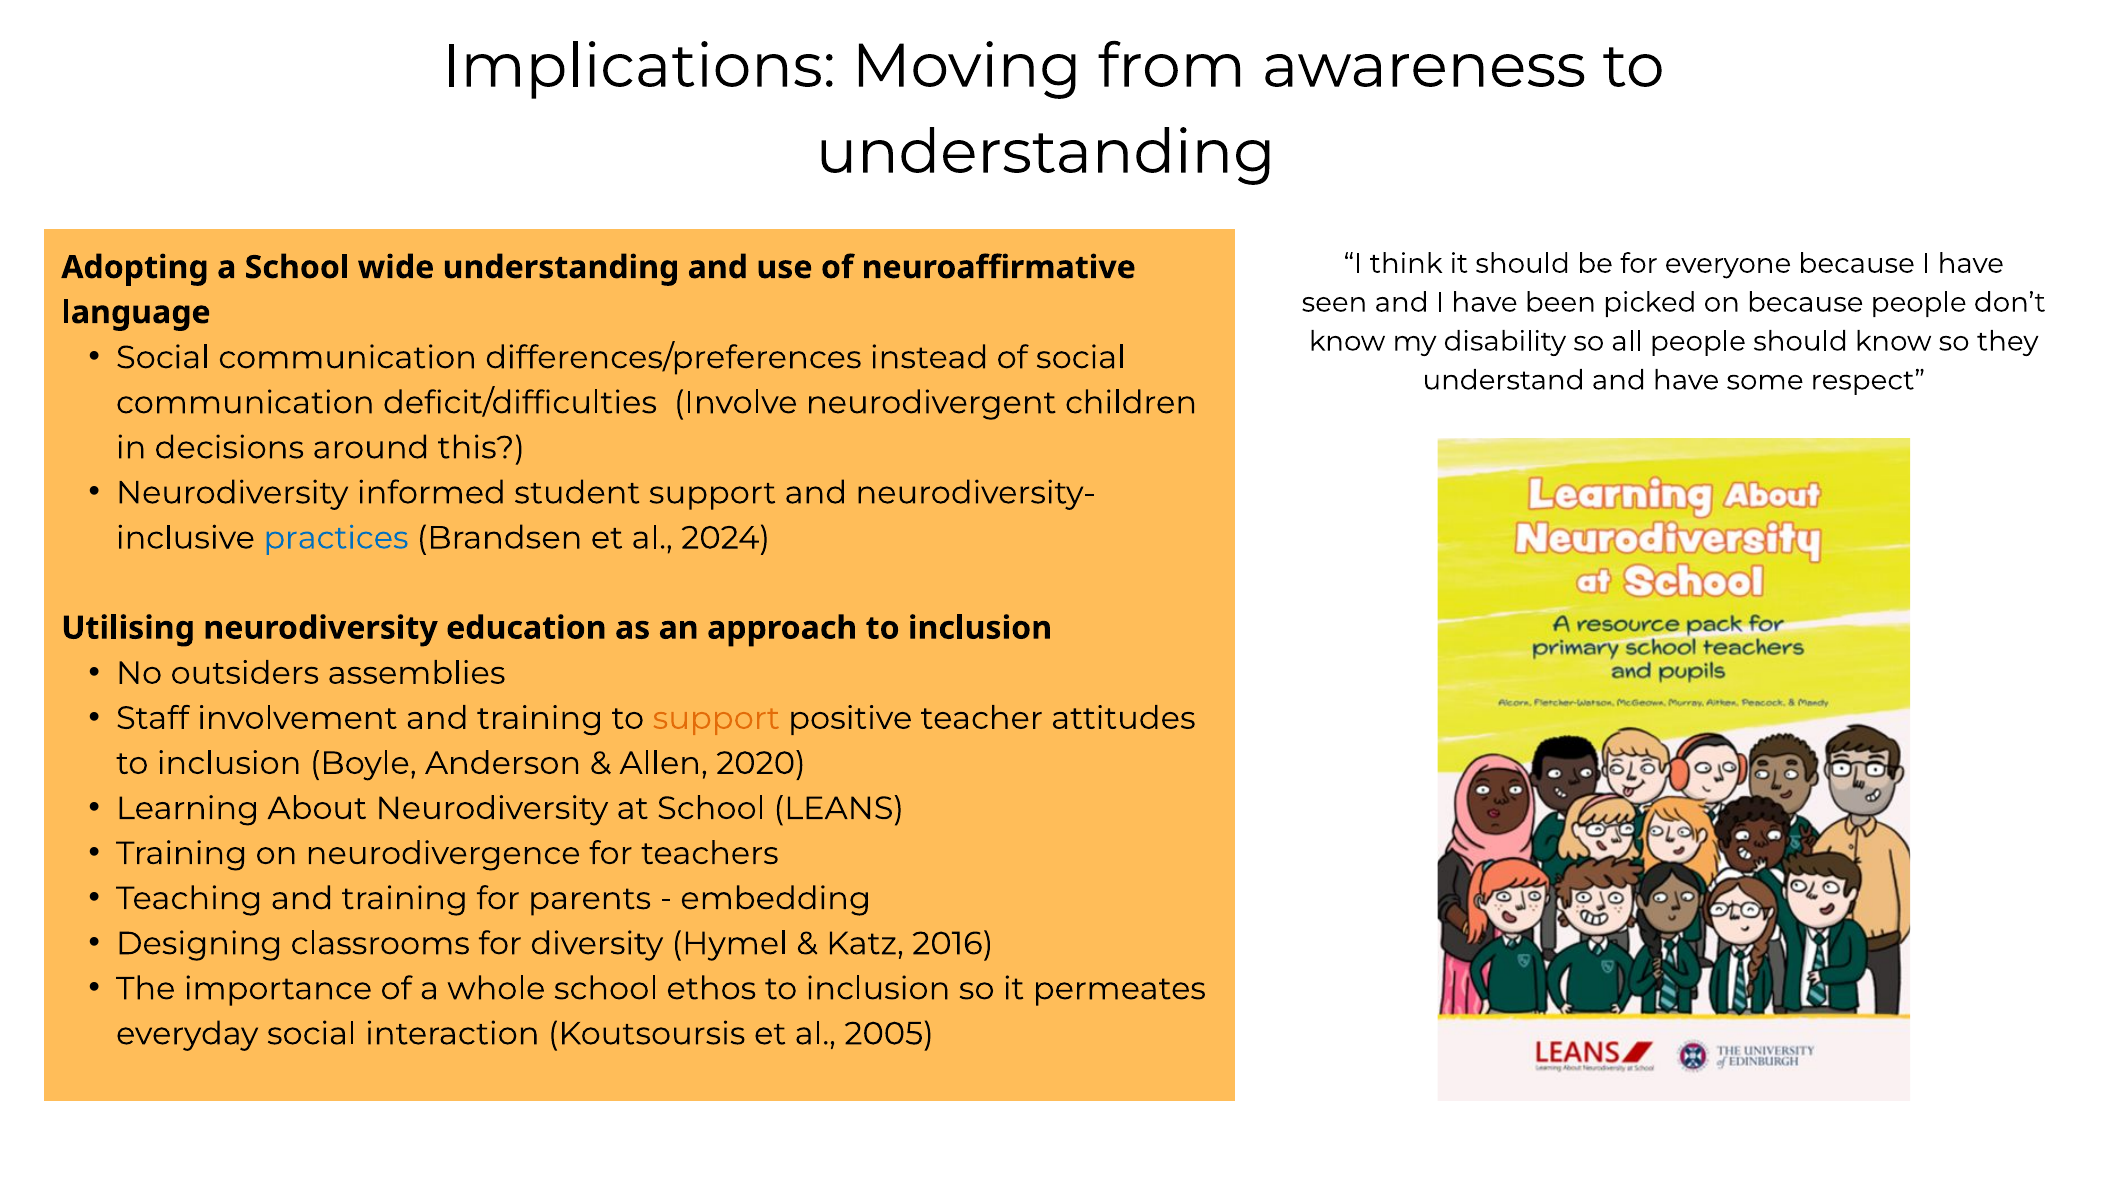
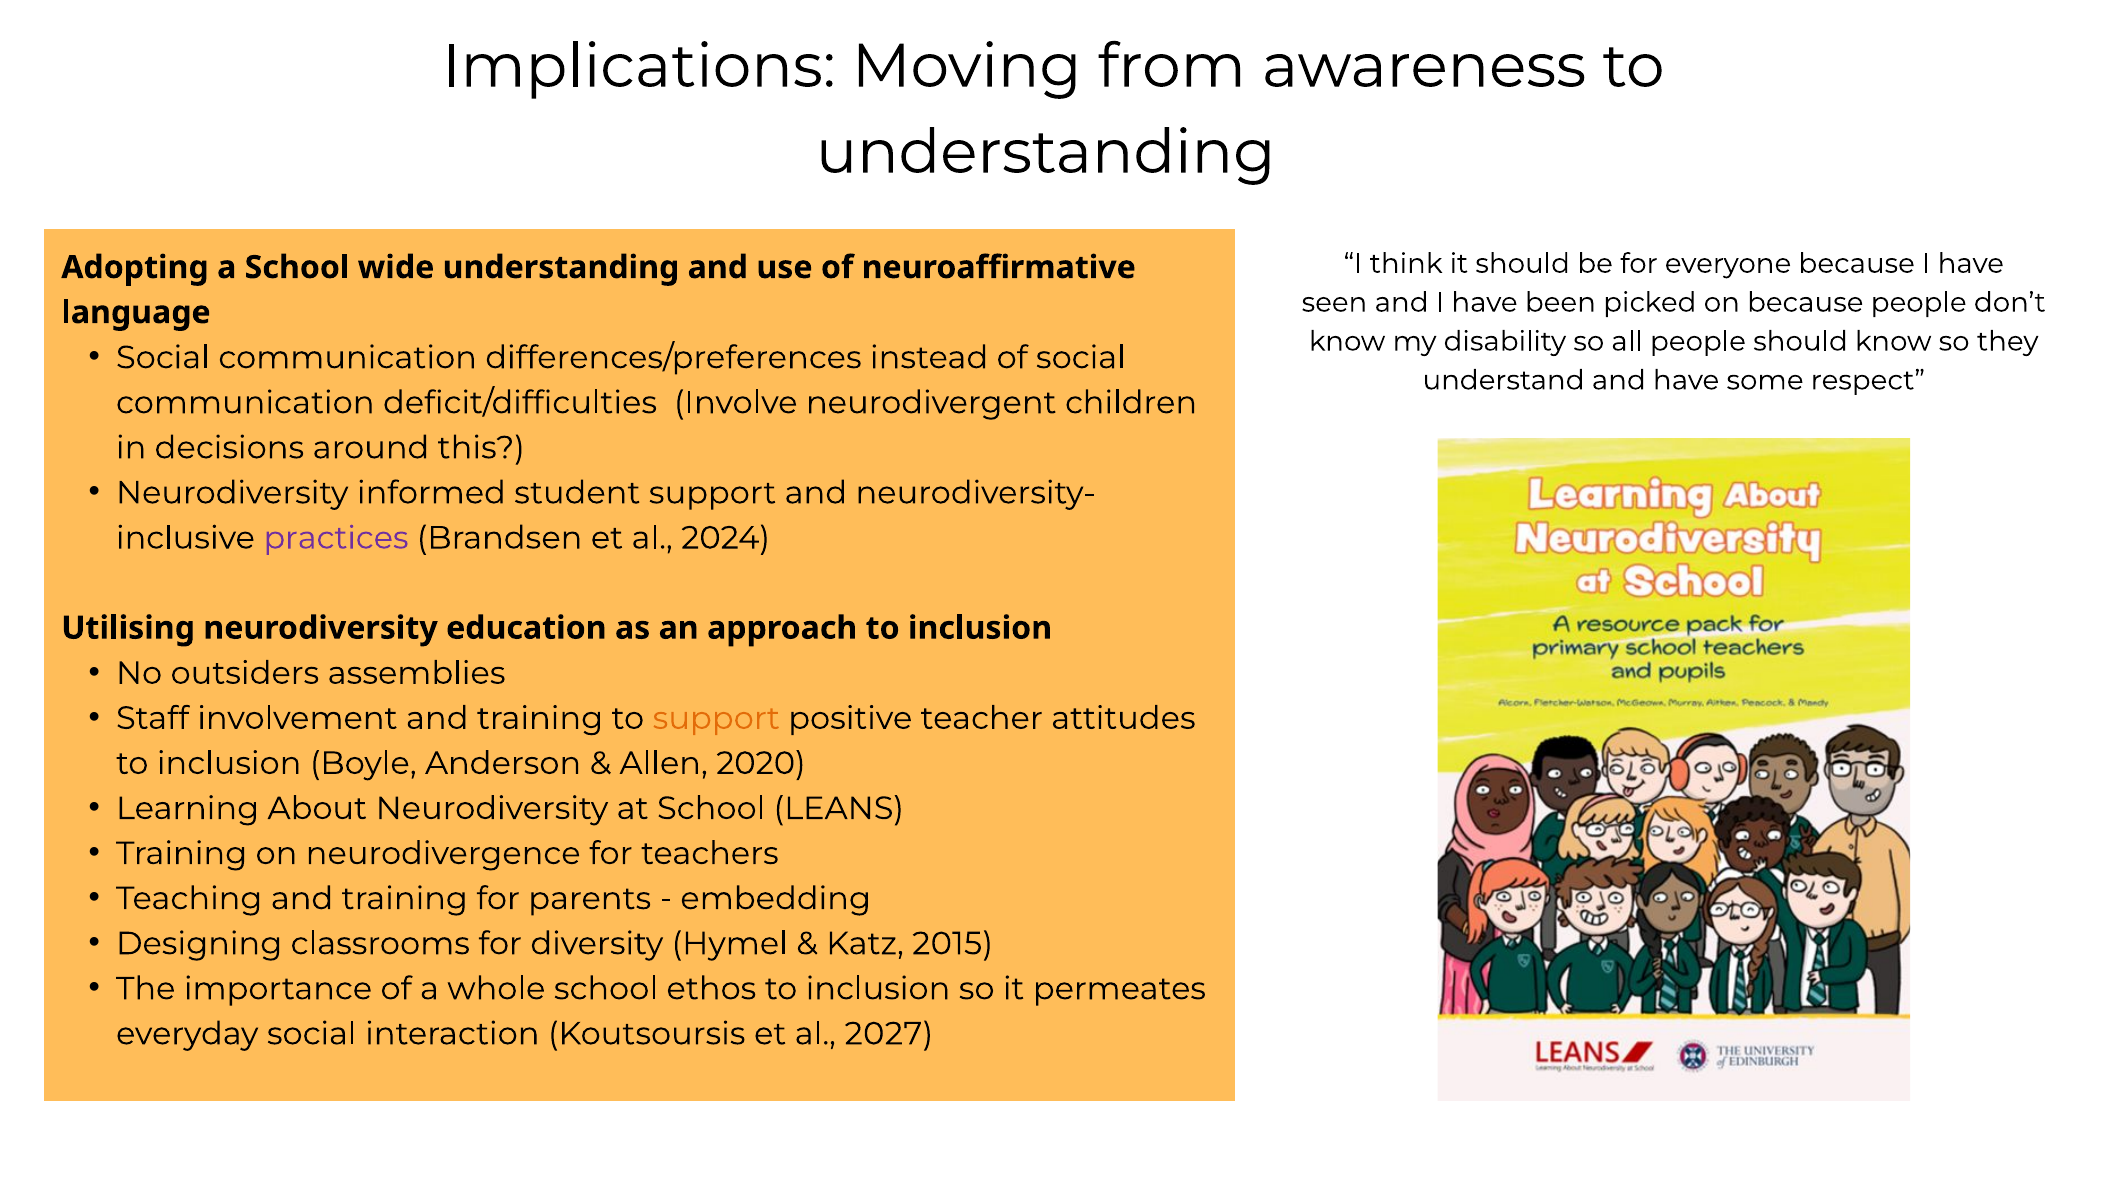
practices colour: blue -> purple
2016: 2016 -> 2015
2005: 2005 -> 2027
